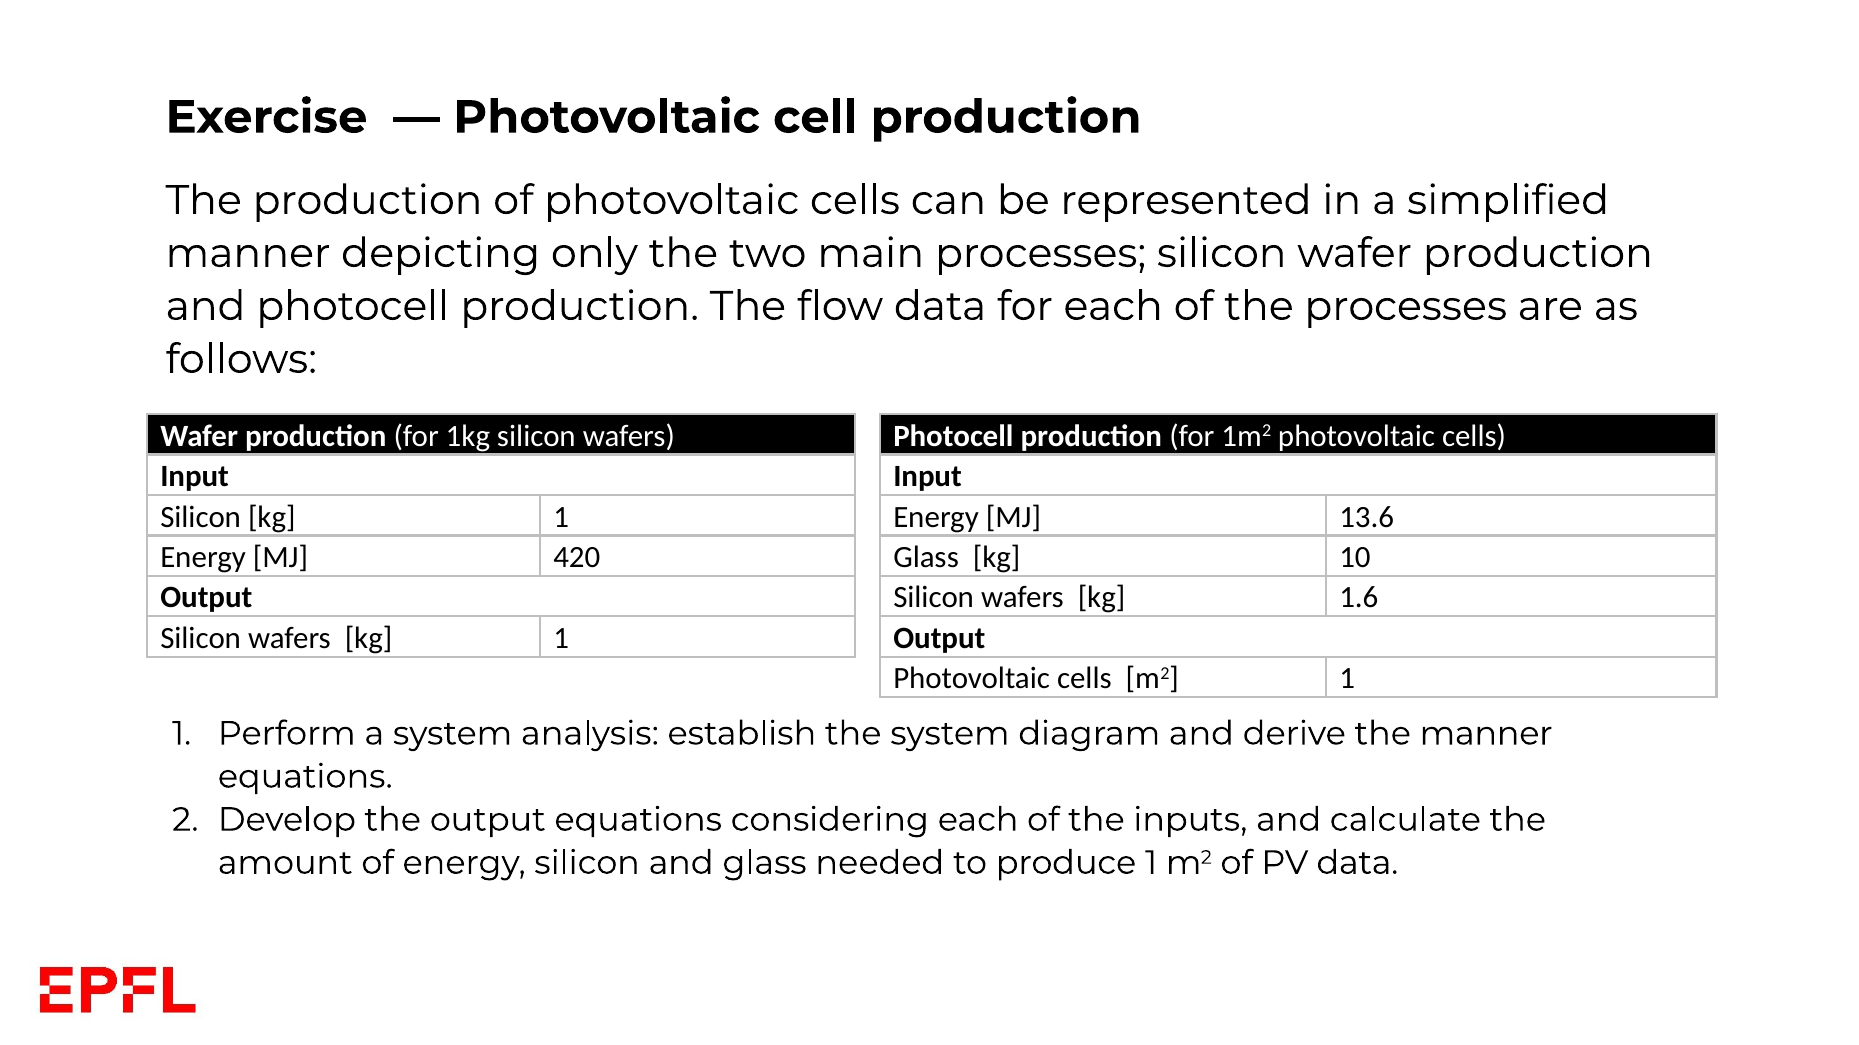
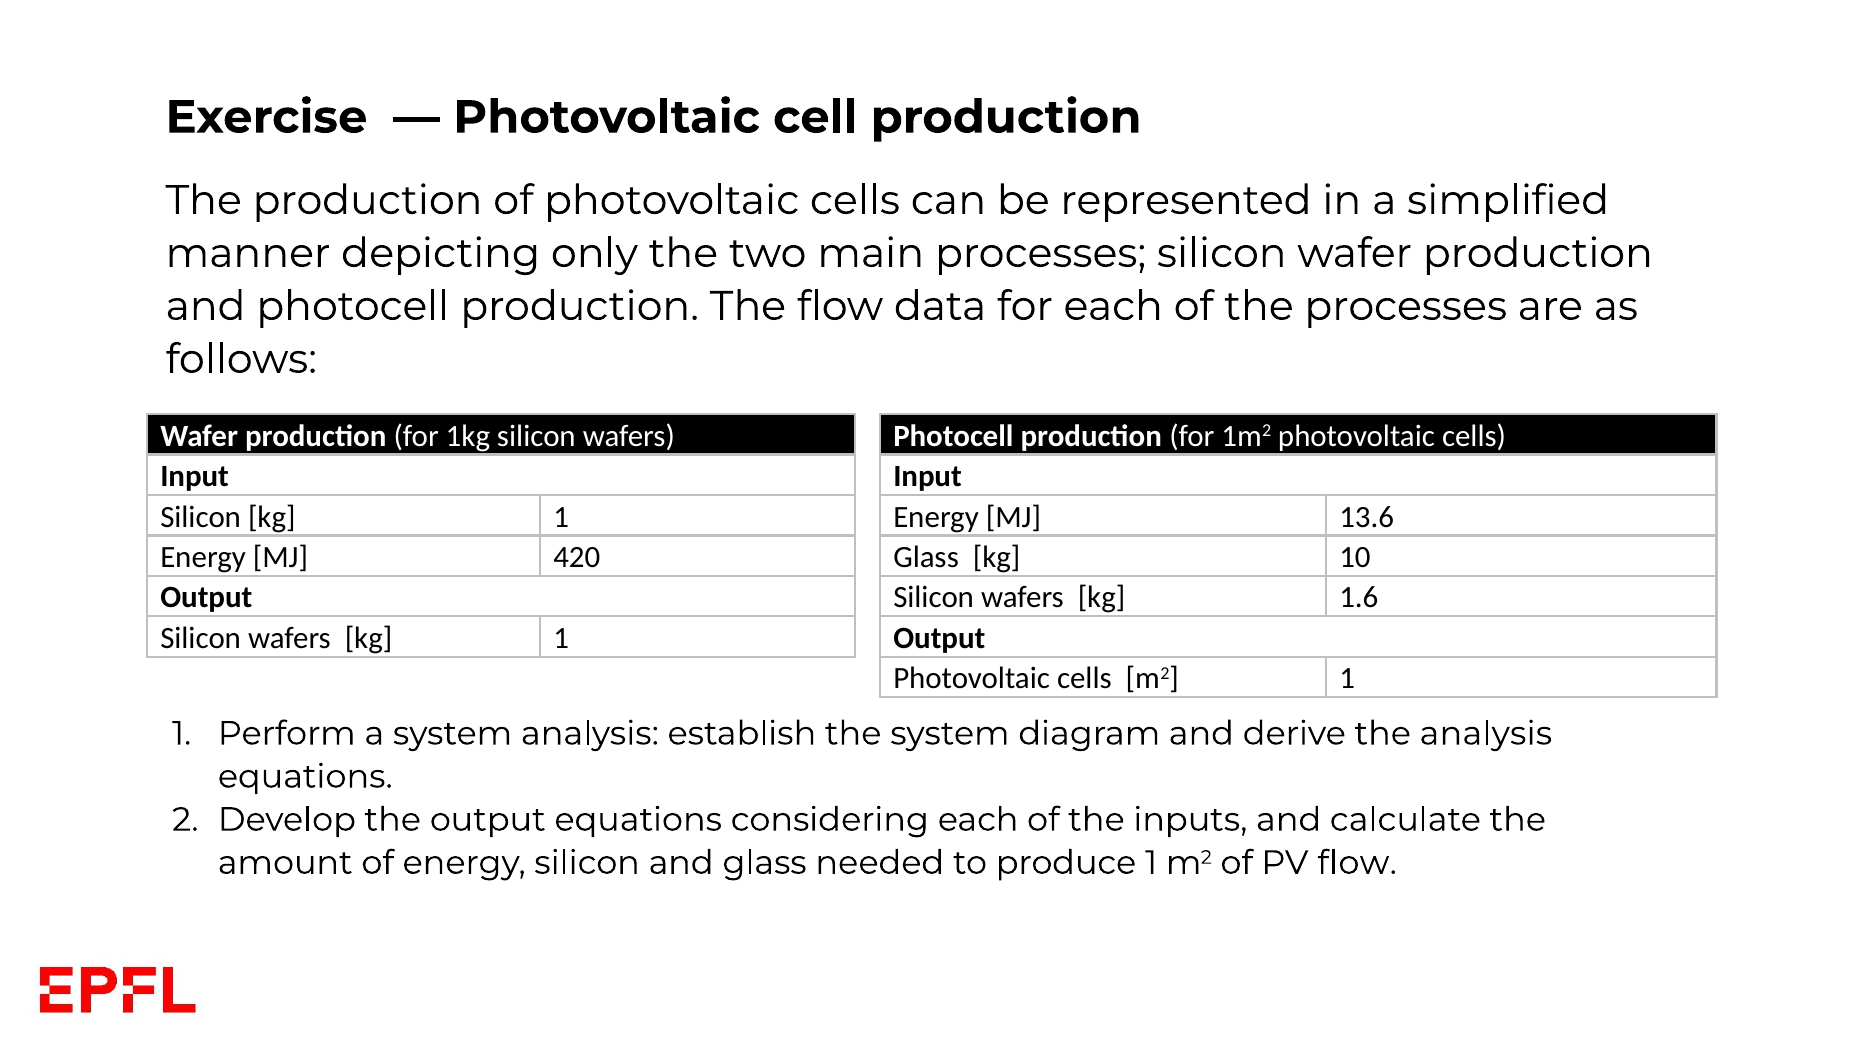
the manner: manner -> analysis
PV data: data -> flow
